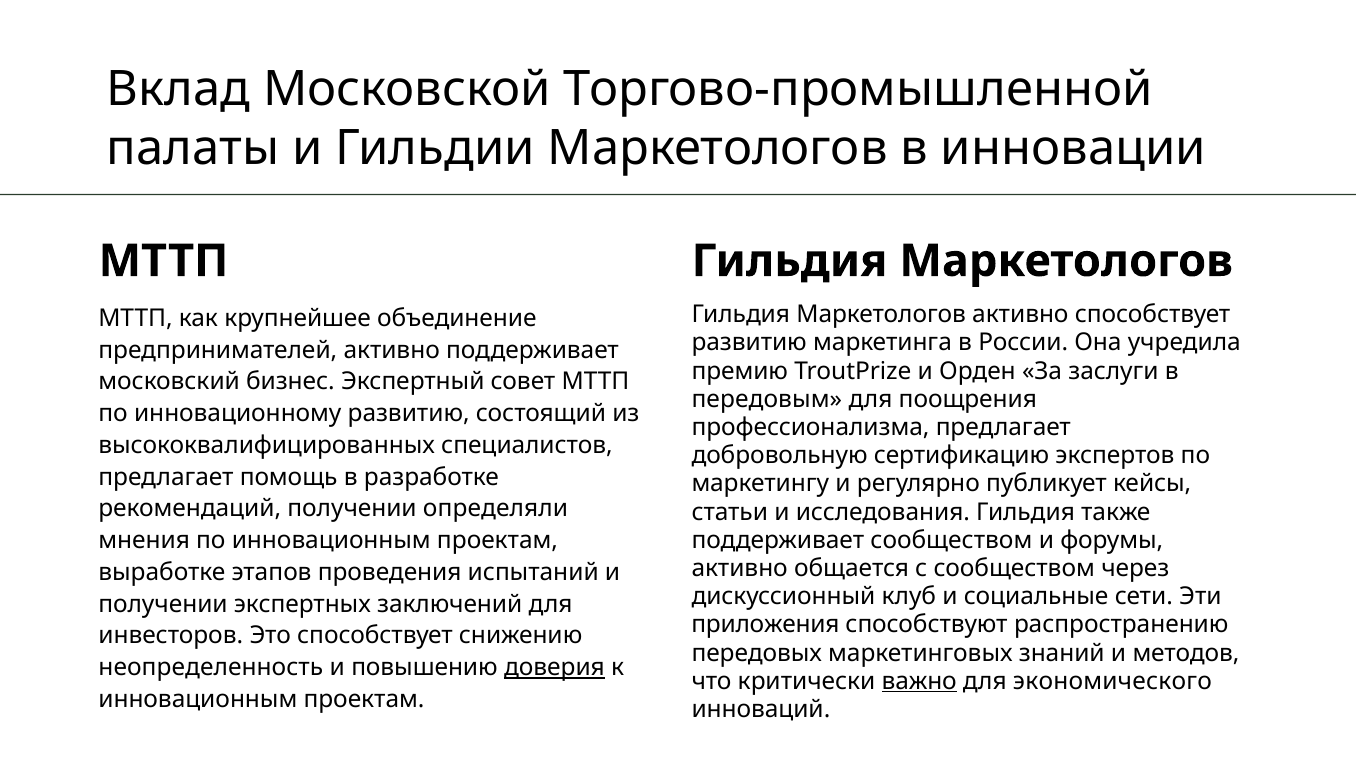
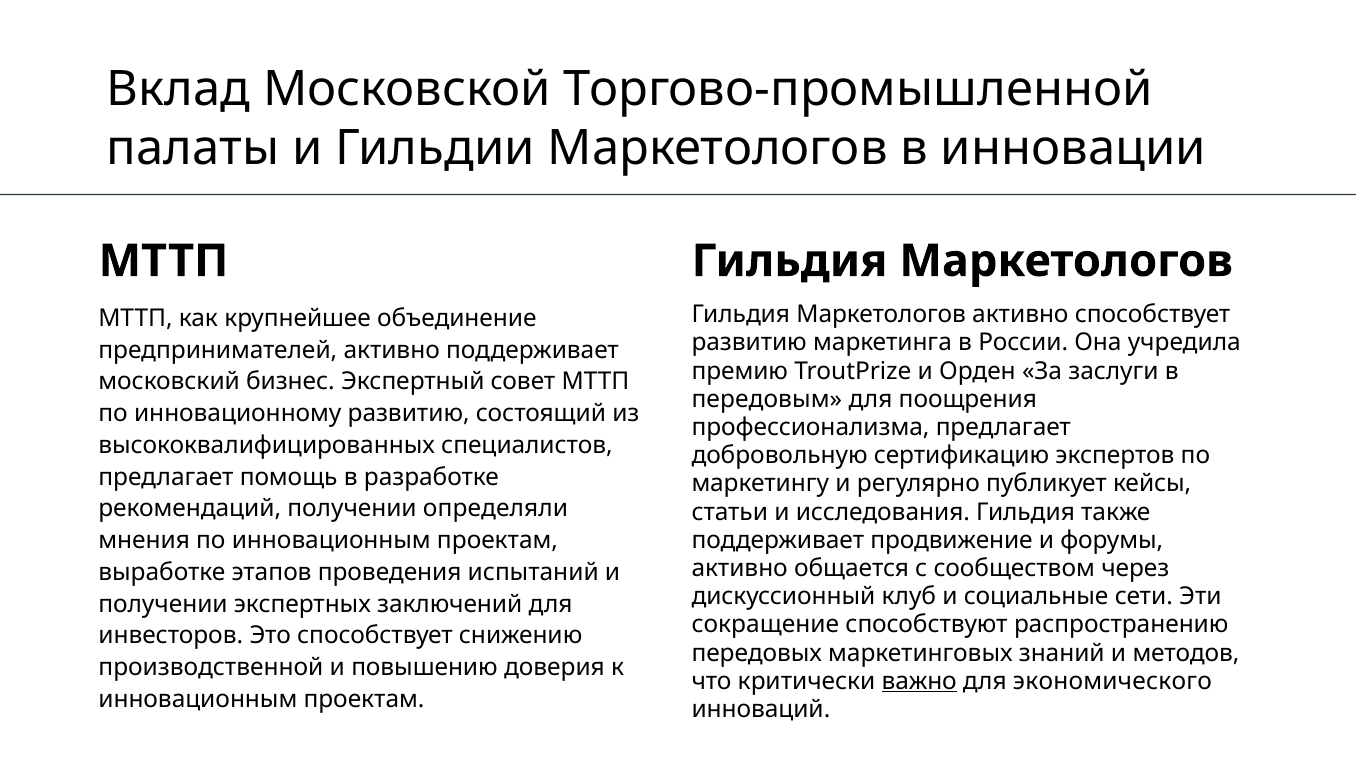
поддерживает сообществом: сообществом -> продвижение
приложения: приложения -> сокращение
неопределенность: неопределенность -> производственной
доверия underline: present -> none
